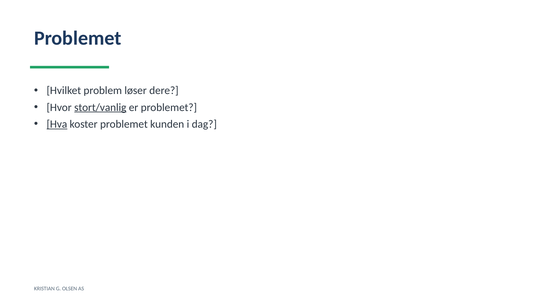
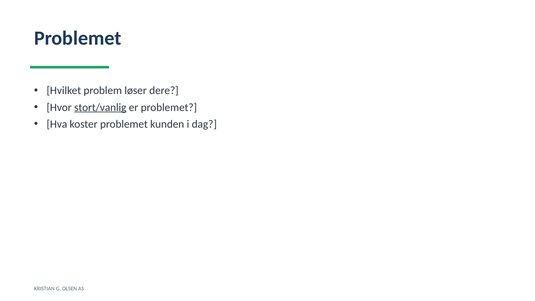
Hva underline: present -> none
